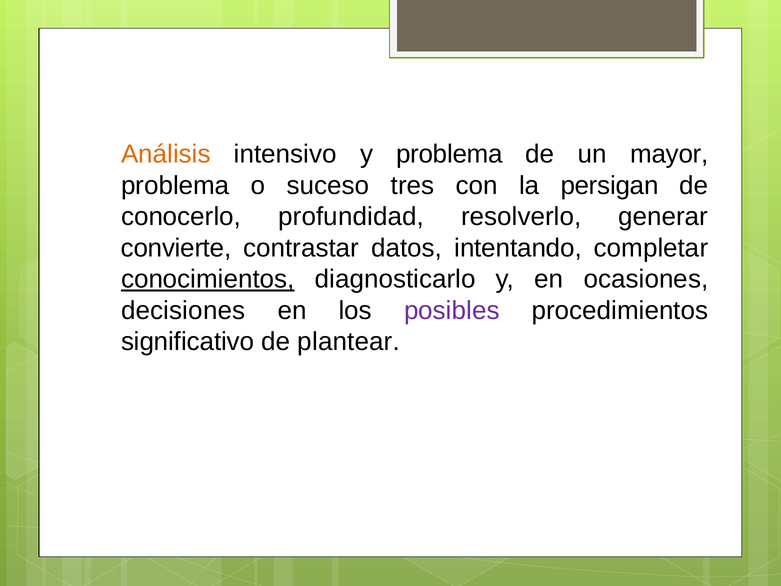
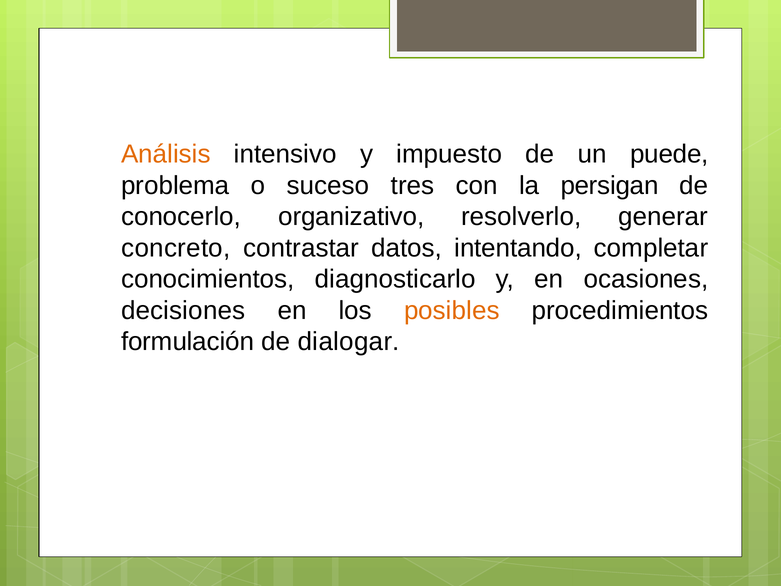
y problema: problema -> impuesto
mayor: mayor -> puede
profundidad: profundidad -> organizativo
convierte: convierte -> concreto
conocimientos underline: present -> none
posibles colour: purple -> orange
significativo: significativo -> formulación
plantear: plantear -> dialogar
